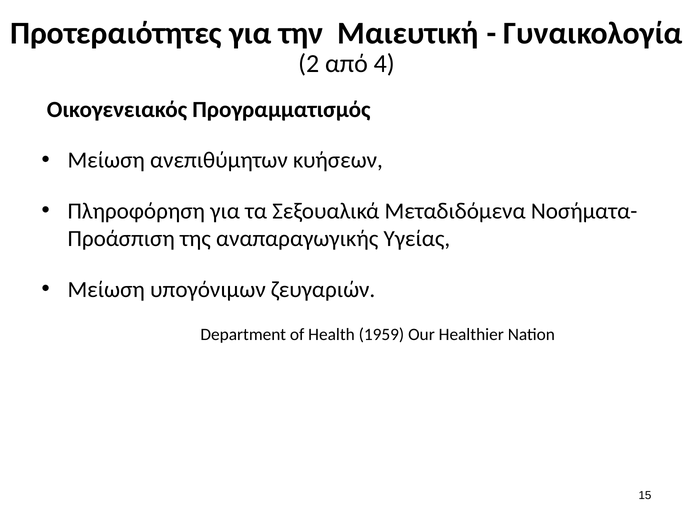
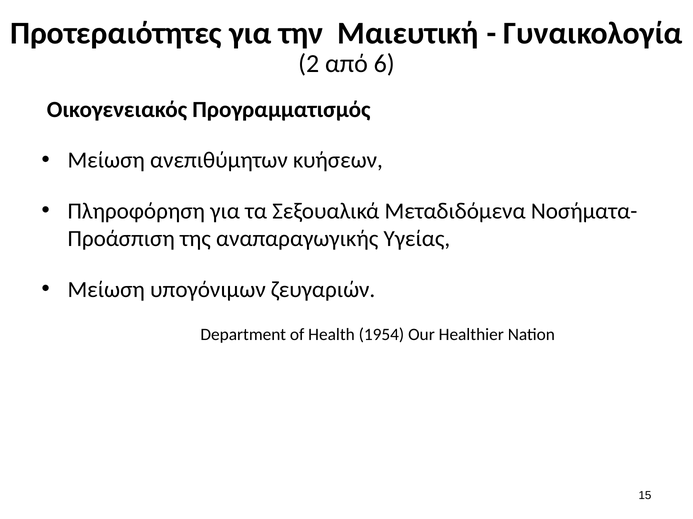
4: 4 -> 6
1959: 1959 -> 1954
